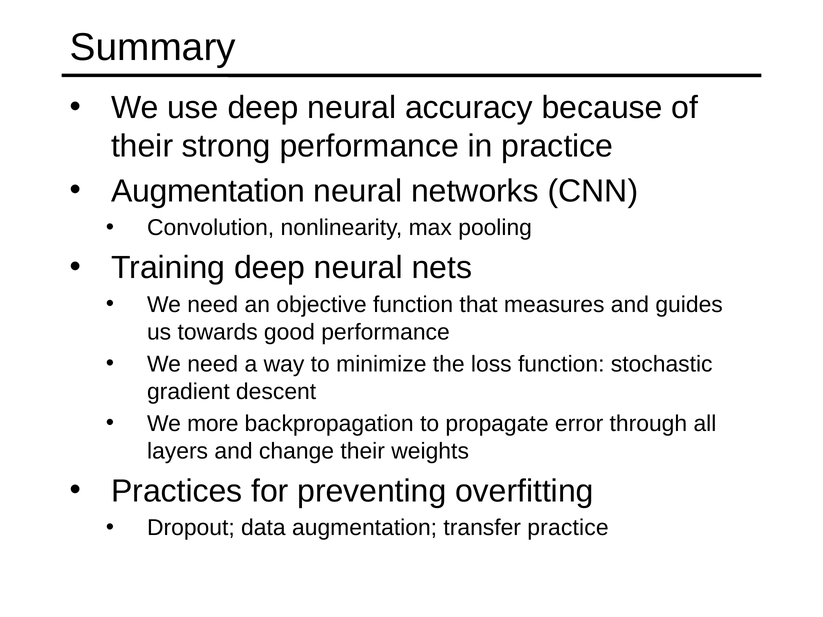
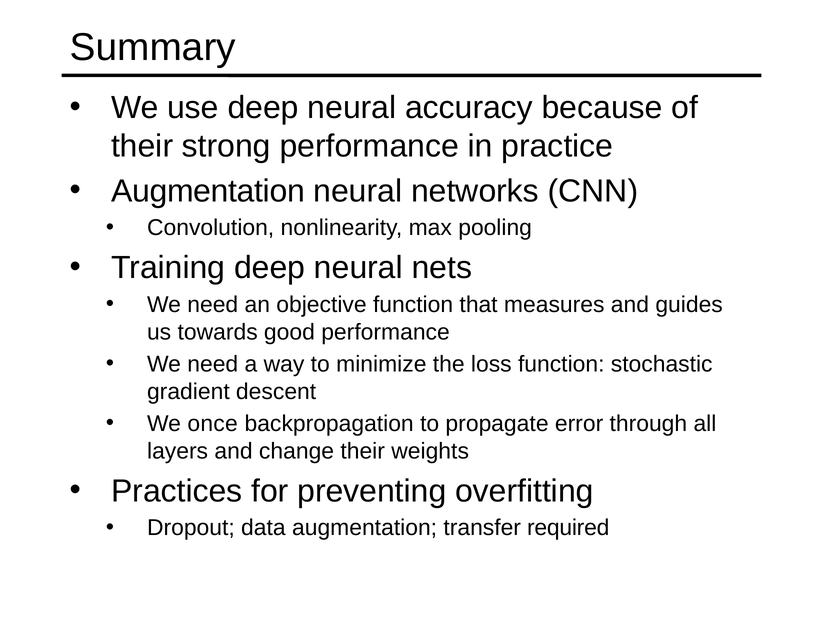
more: more -> once
transfer practice: practice -> required
